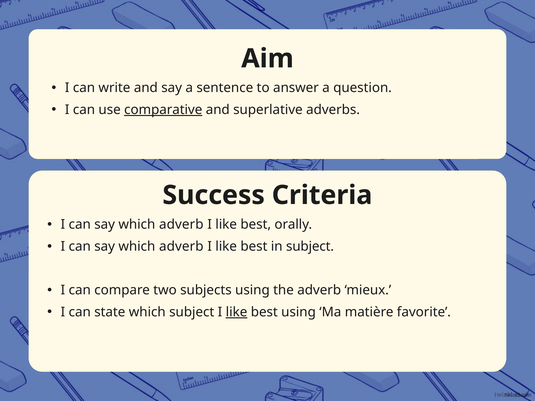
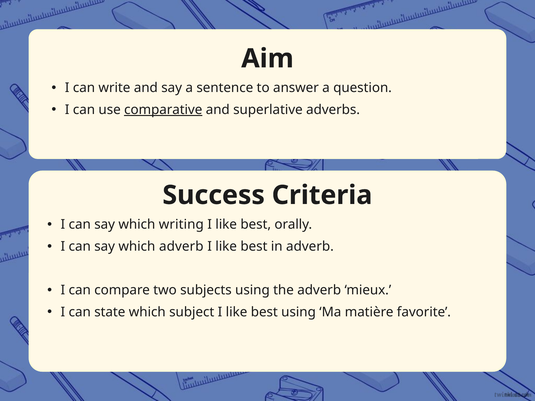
adverb at (181, 225): adverb -> writing
in subject: subject -> adverb
like at (237, 312) underline: present -> none
